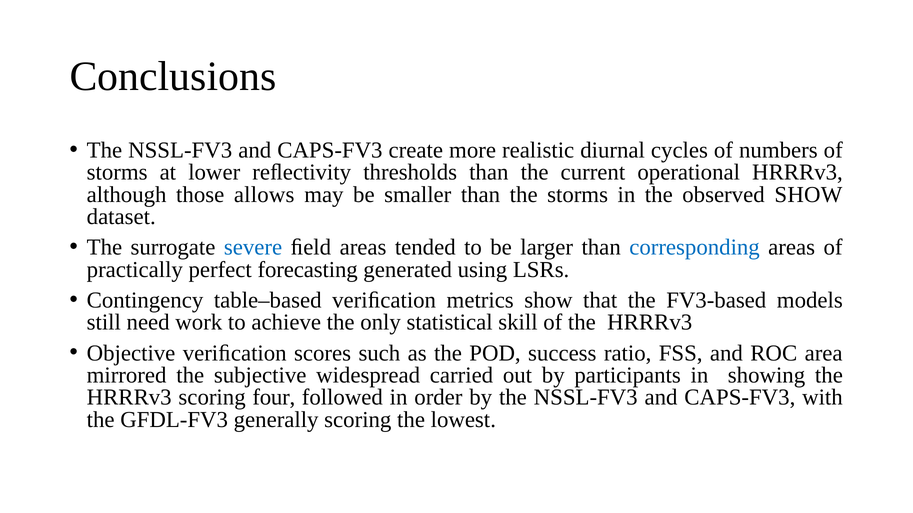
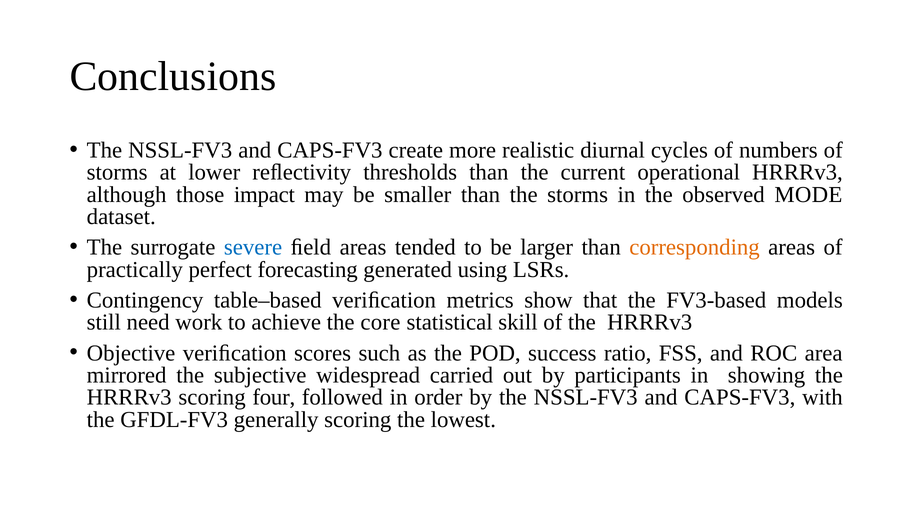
allows: allows -> impact
observed SHOW: SHOW -> MODE
corresponding colour: blue -> orange
only: only -> core
